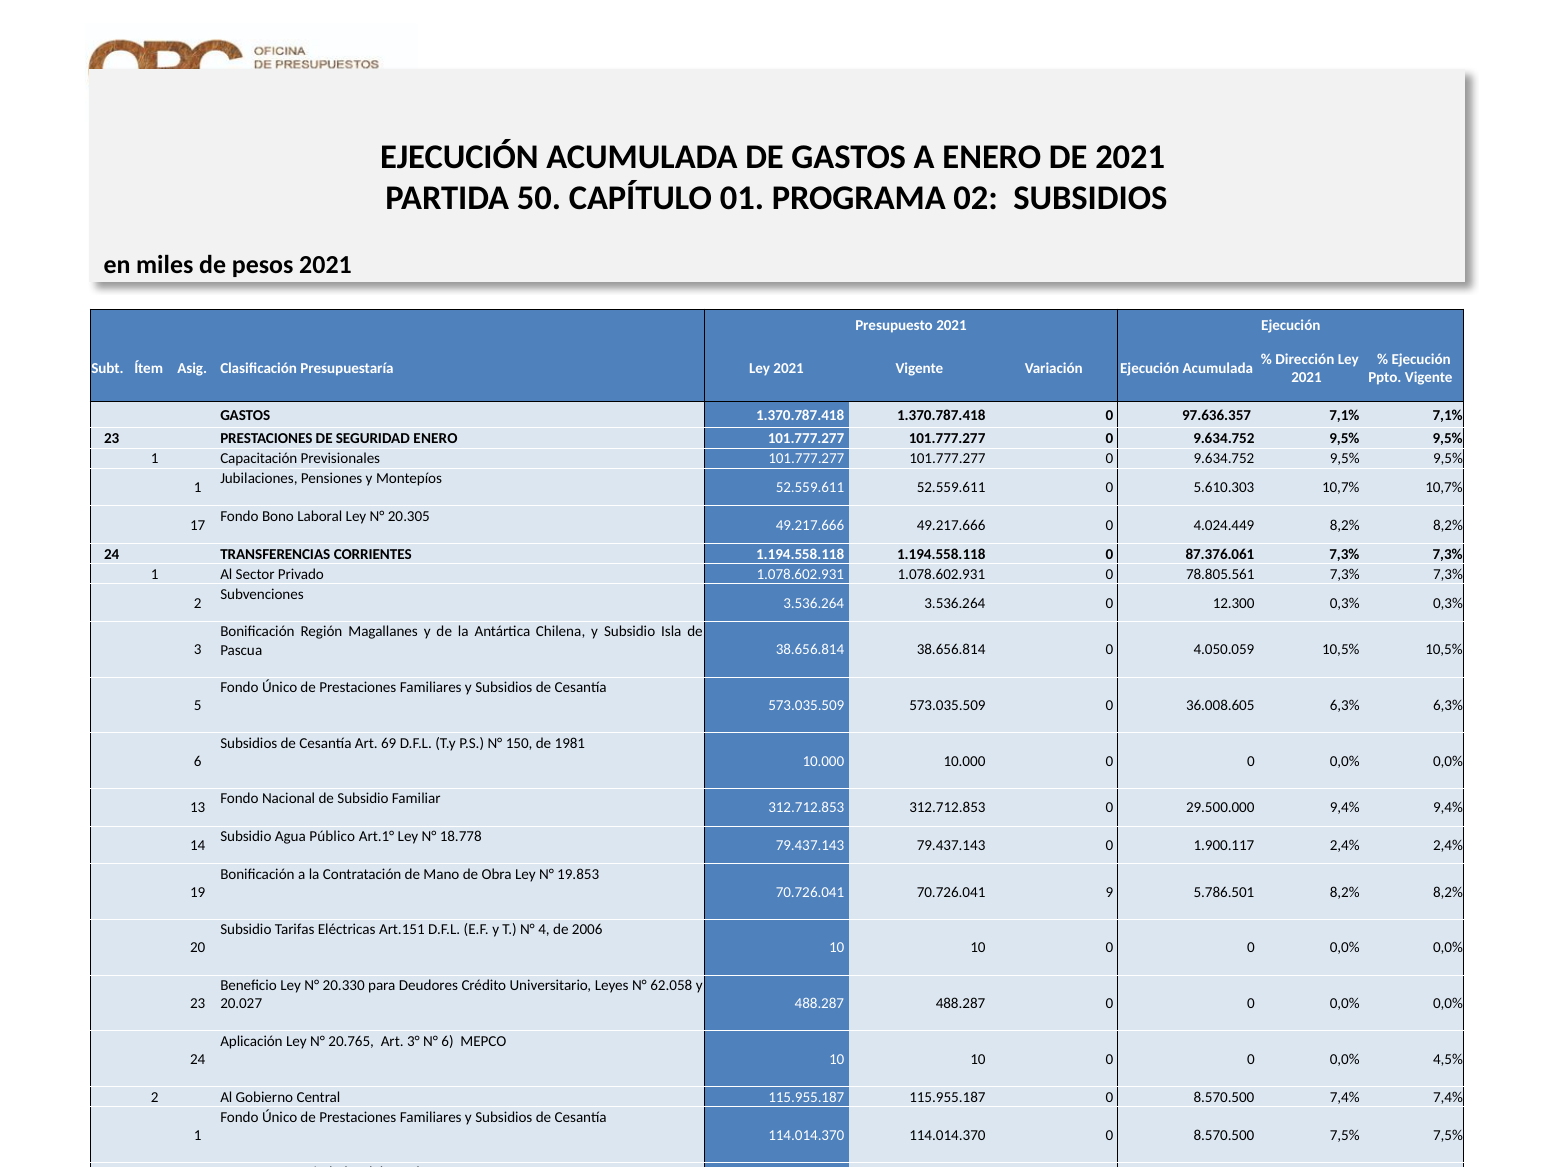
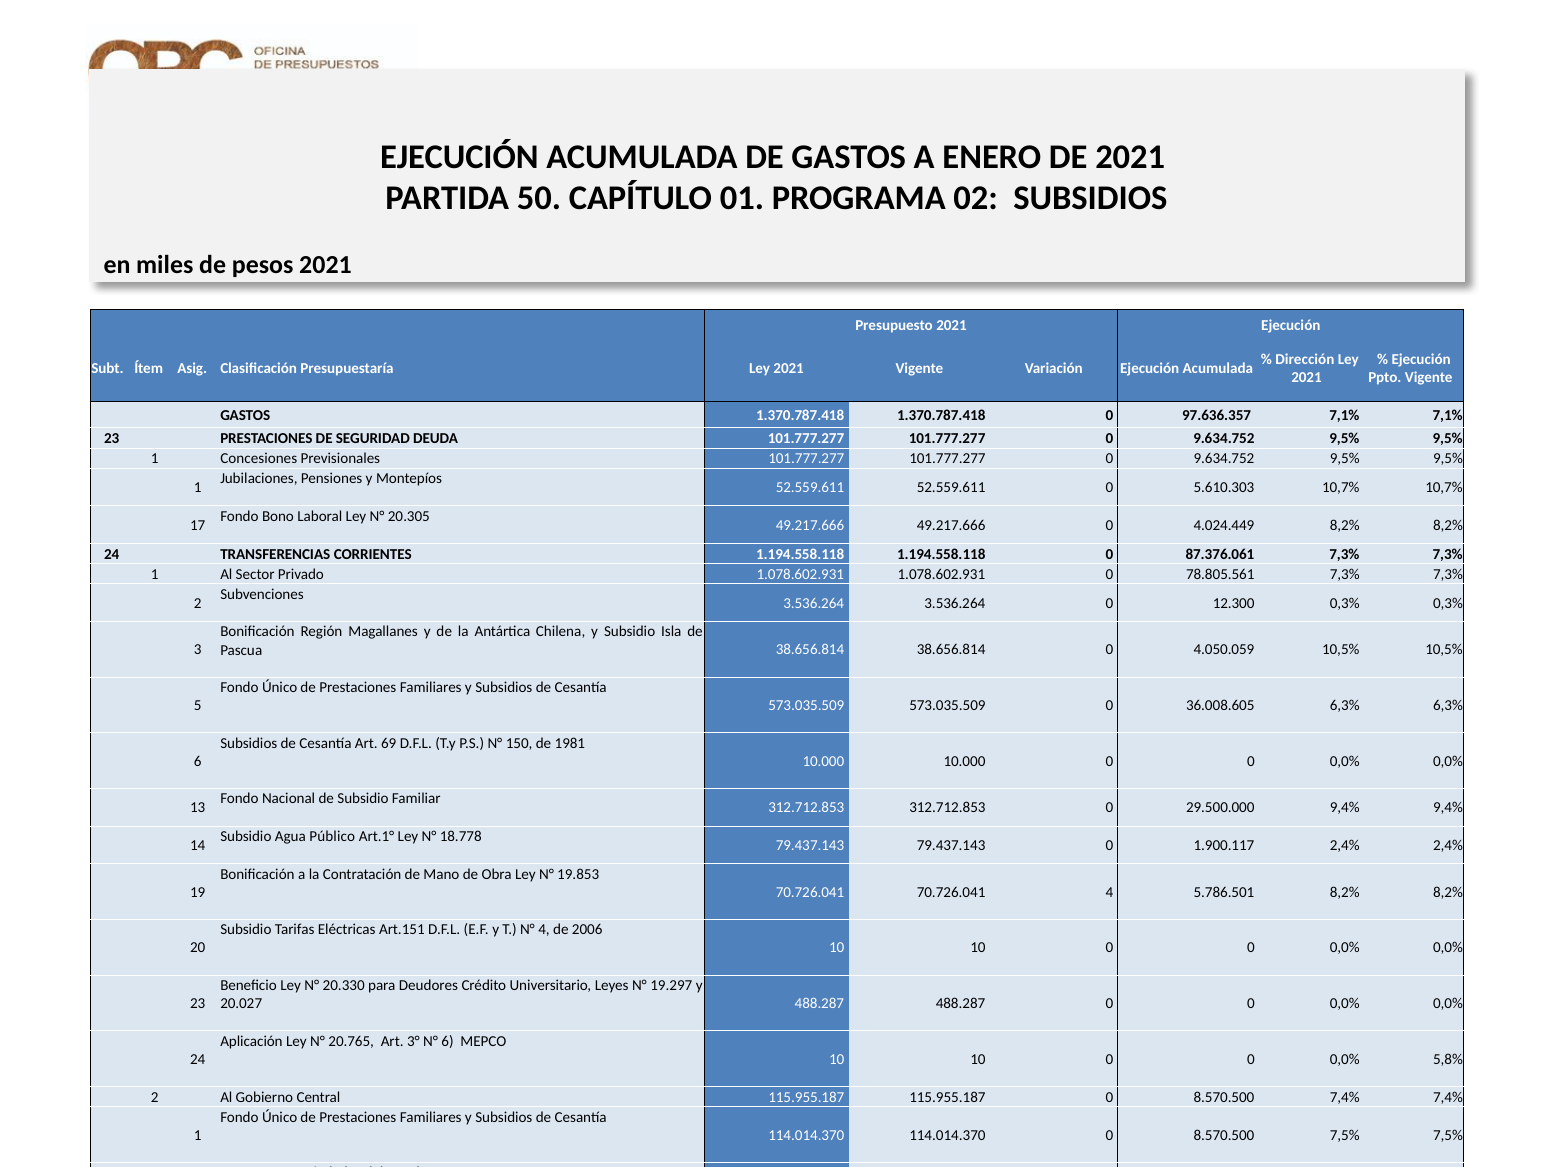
SEGURIDAD ENERO: ENERO -> DEUDA
Capacitación: Capacitación -> Concesiones
70.726.041 9: 9 -> 4
62.058: 62.058 -> 19.297
4,5%: 4,5% -> 5,8%
